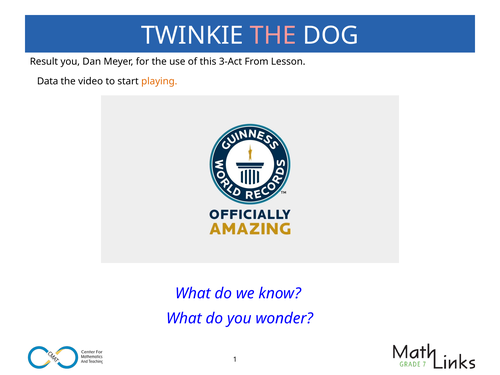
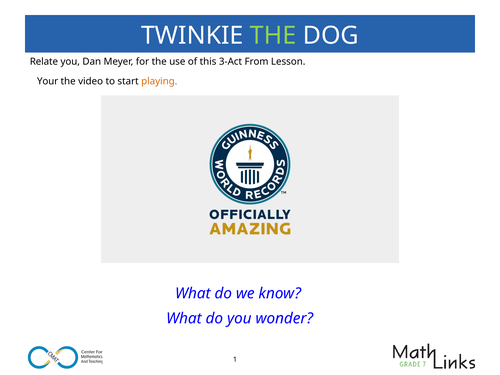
THE at (273, 36) colour: pink -> light green
Result: Result -> Relate
Data: Data -> Your
